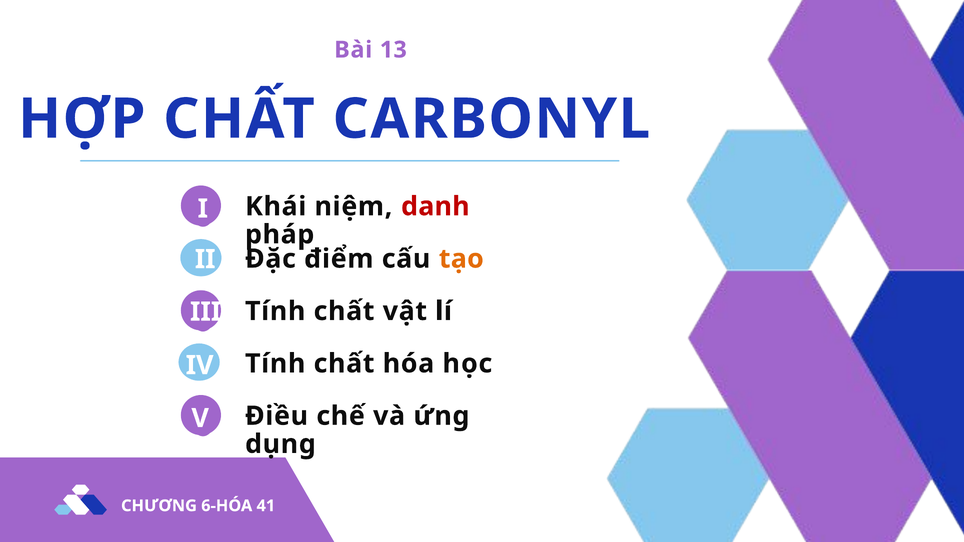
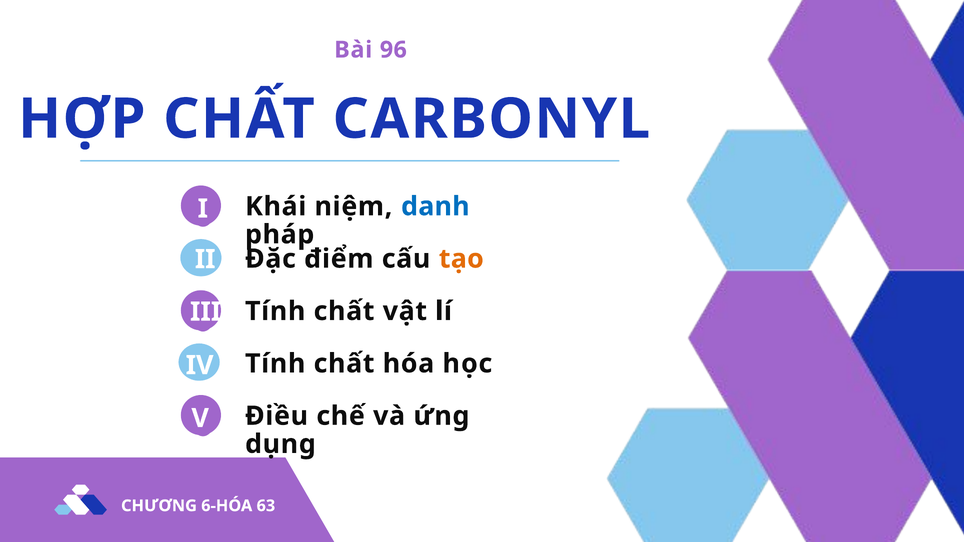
13: 13 -> 96
danh colour: red -> blue
41: 41 -> 63
